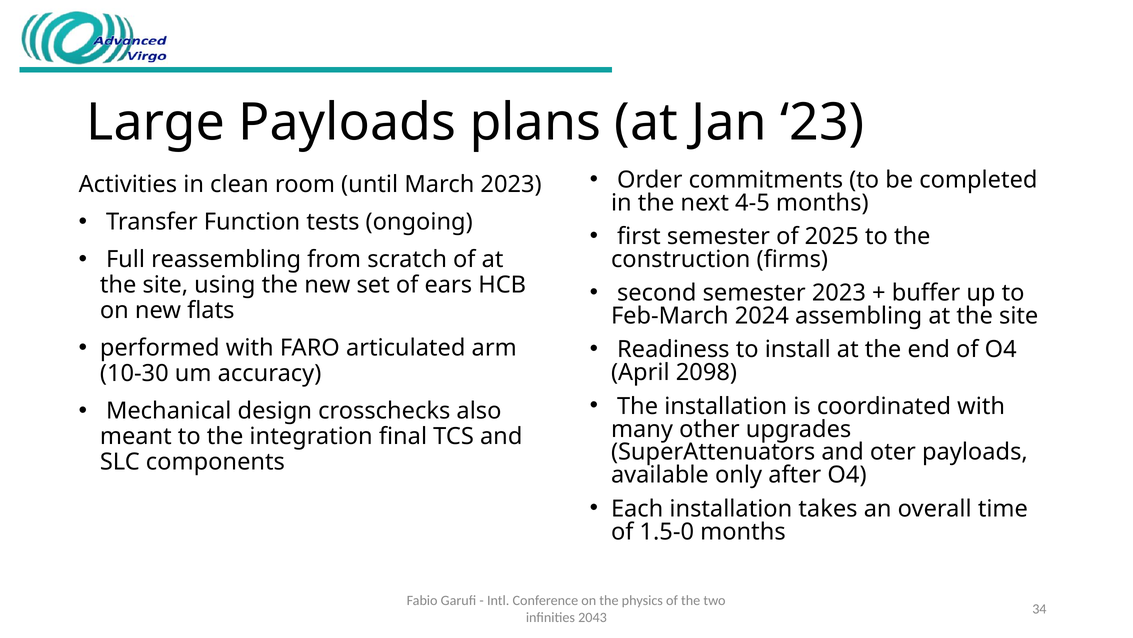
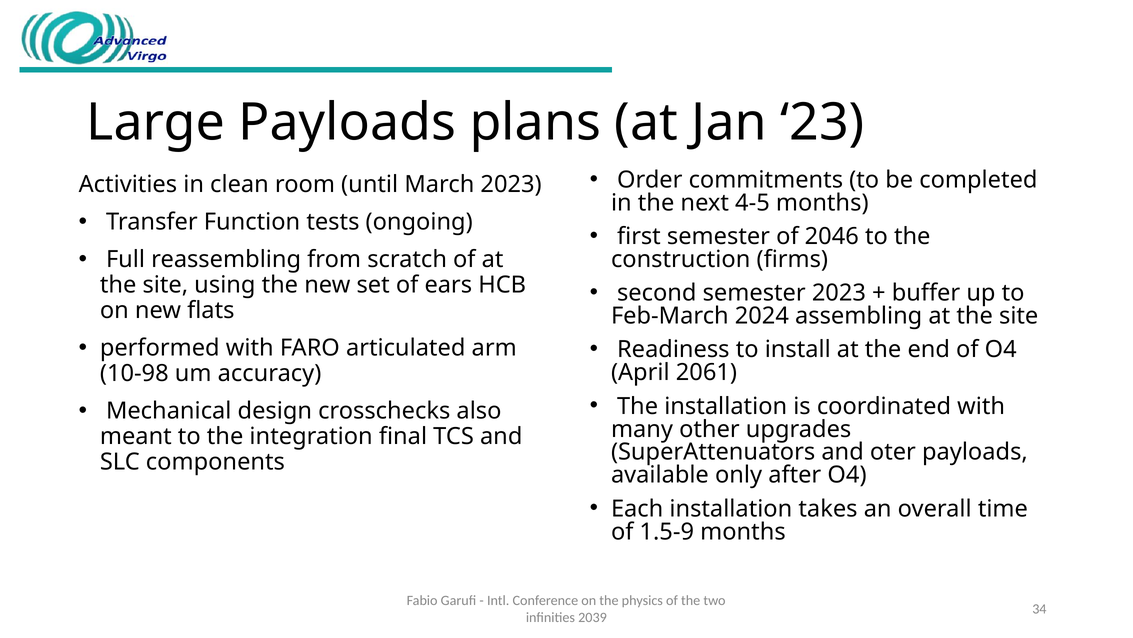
2025: 2025 -> 2046
2098: 2098 -> 2061
10-30: 10-30 -> 10-98
1.5-0: 1.5-0 -> 1.5-9
2043: 2043 -> 2039
